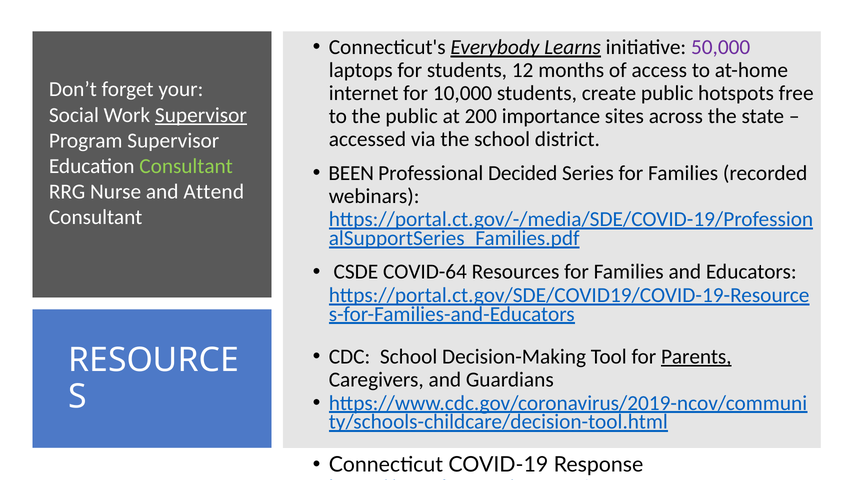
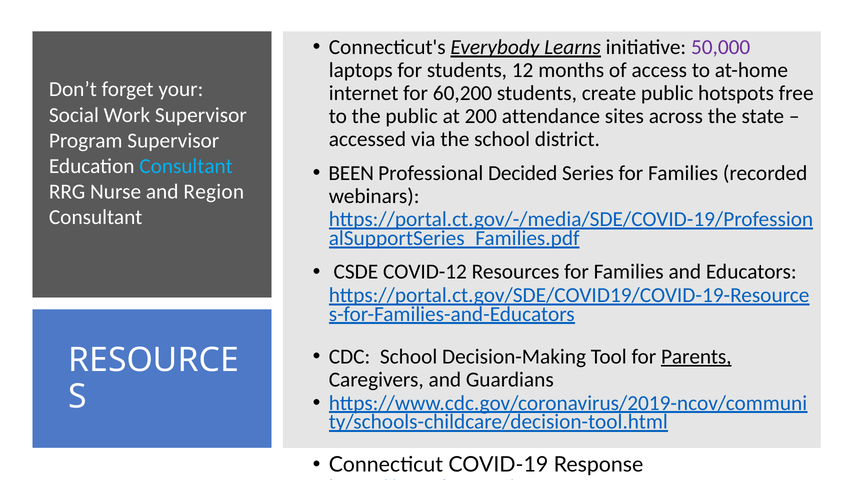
10,000: 10,000 -> 60,200
Supervisor at (201, 115) underline: present -> none
importance: importance -> attendance
Consultant at (186, 166) colour: light green -> light blue
Attend: Attend -> Region
COVID-64: COVID-64 -> COVID-12
